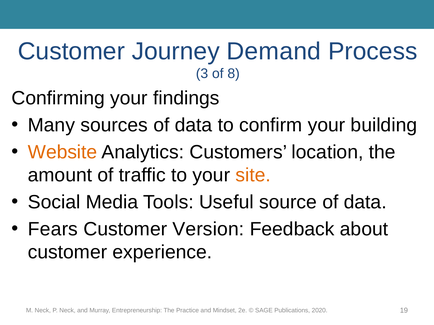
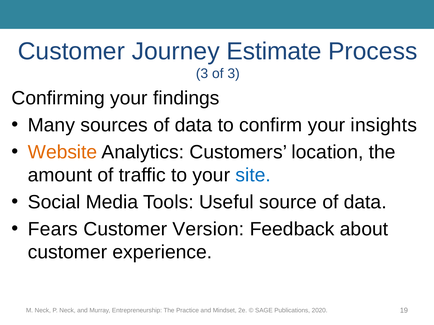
Demand: Demand -> Estimate
of 8: 8 -> 3
building: building -> insights
site colour: orange -> blue
